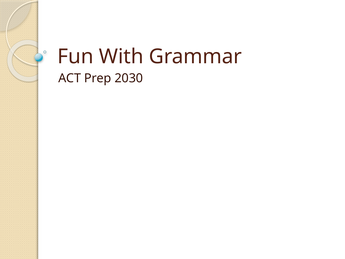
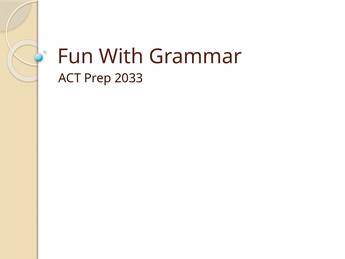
2030: 2030 -> 2033
